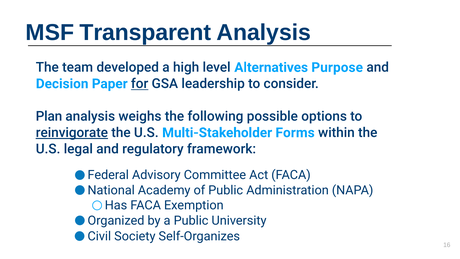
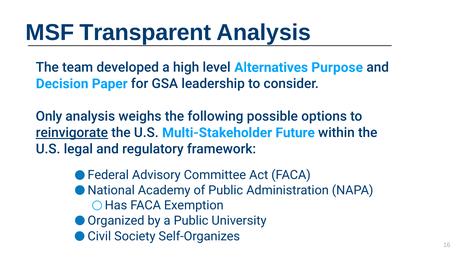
for underline: present -> none
Plan: Plan -> Only
Forms: Forms -> Future
